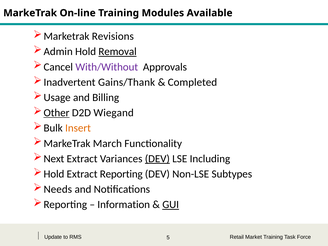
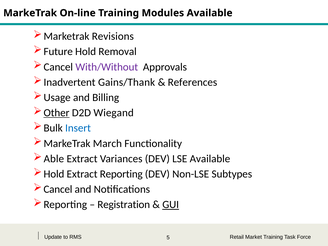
Admin: Admin -> Future
Removal underline: present -> none
Completed: Completed -> References
Insert colour: orange -> blue
Next: Next -> Able
DEV at (157, 159) underline: present -> none
LSE Including: Including -> Available
Needs at (58, 189): Needs -> Cancel
Information: Information -> Registration
